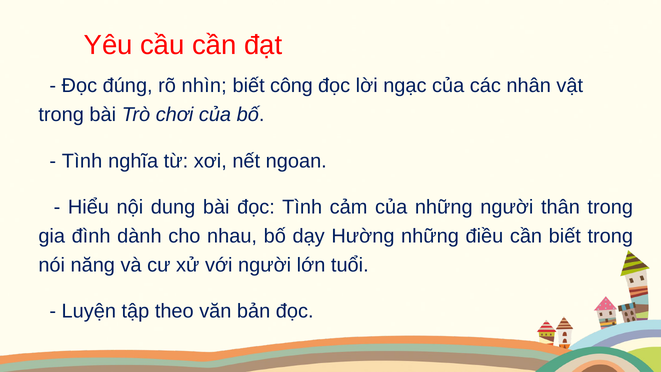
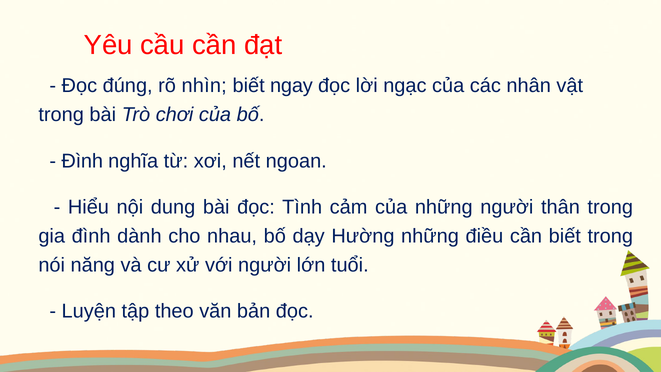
công: công -> ngay
Tình at (82, 161): Tình -> Đình
